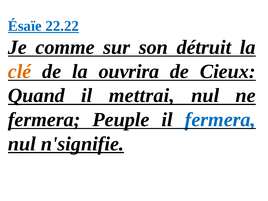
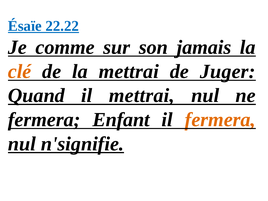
détruit: détruit -> jamais
la ouvrira: ouvrira -> mettrai
Cieux: Cieux -> Juger
Peuple: Peuple -> Enfant
fermera at (220, 120) colour: blue -> orange
